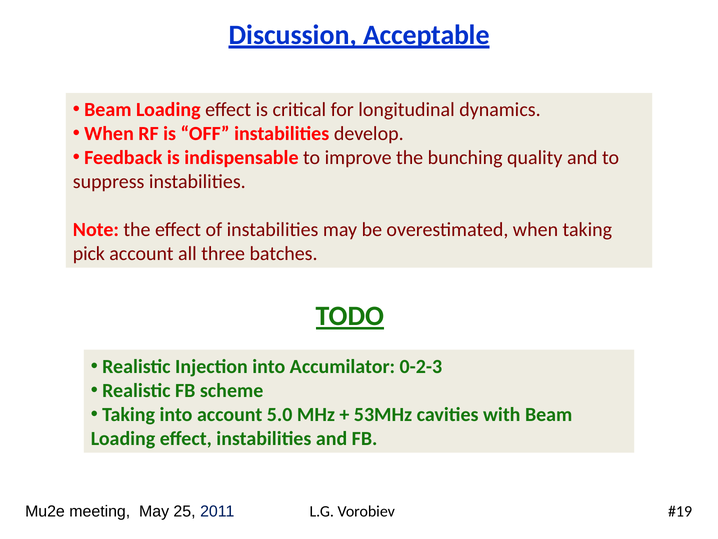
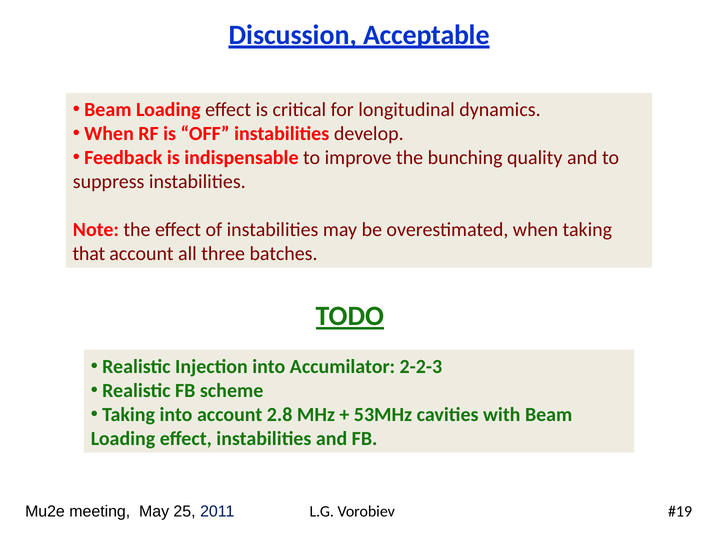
pick: pick -> that
0-2-3: 0-2-3 -> 2-2-3
5.0: 5.0 -> 2.8
